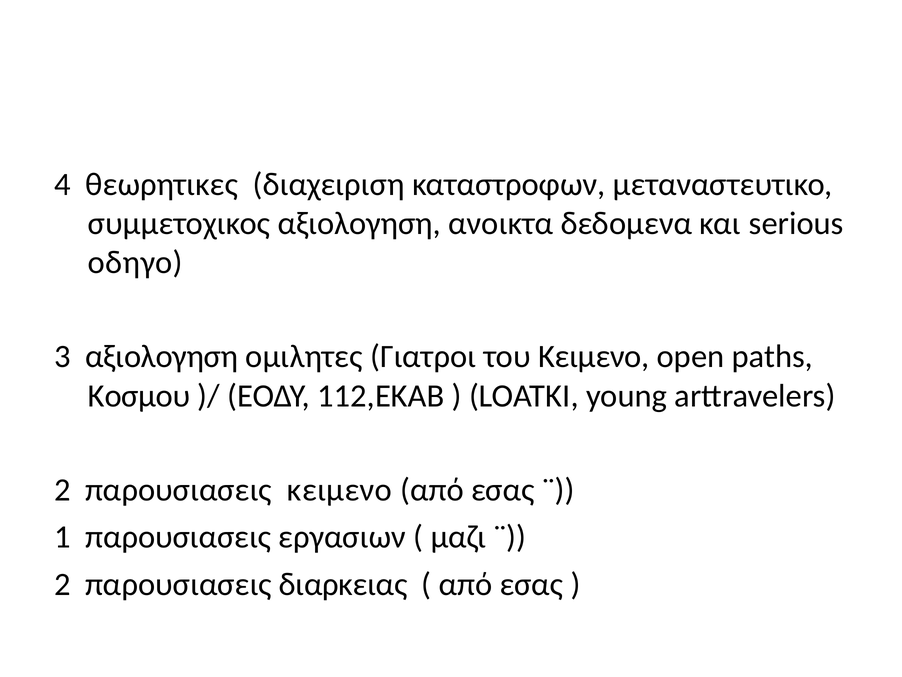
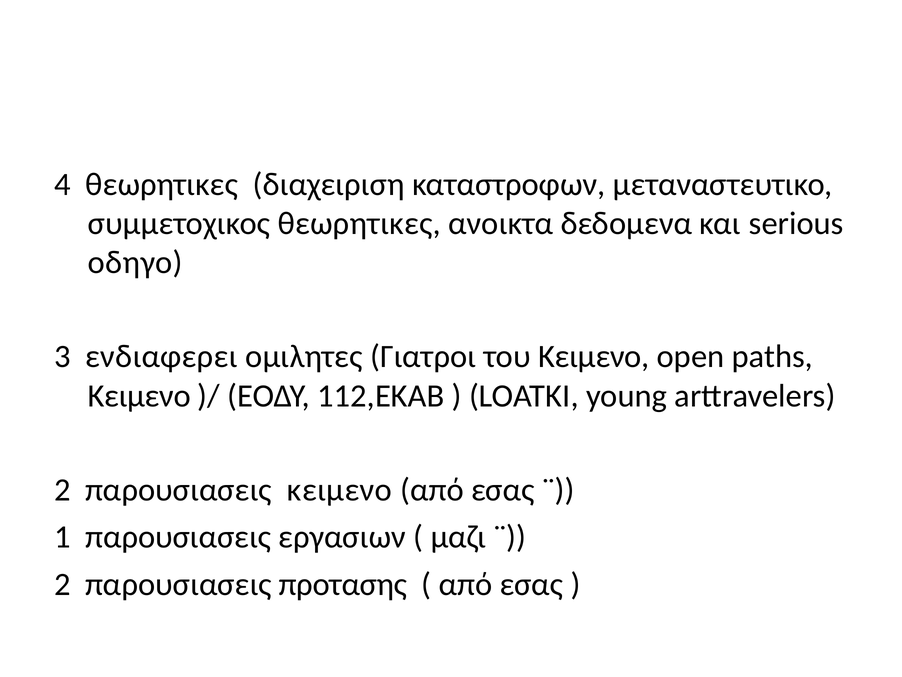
συμμετοχικος αξιολογηση: αξιολογηση -> θεωρητικες
3 αξιολογηση: αξιολογηση -> ενδιαφερει
Κοσμου at (139, 396): Κοσμου -> Κειμενο
διαρκειας: διαρκειας -> προτασης
